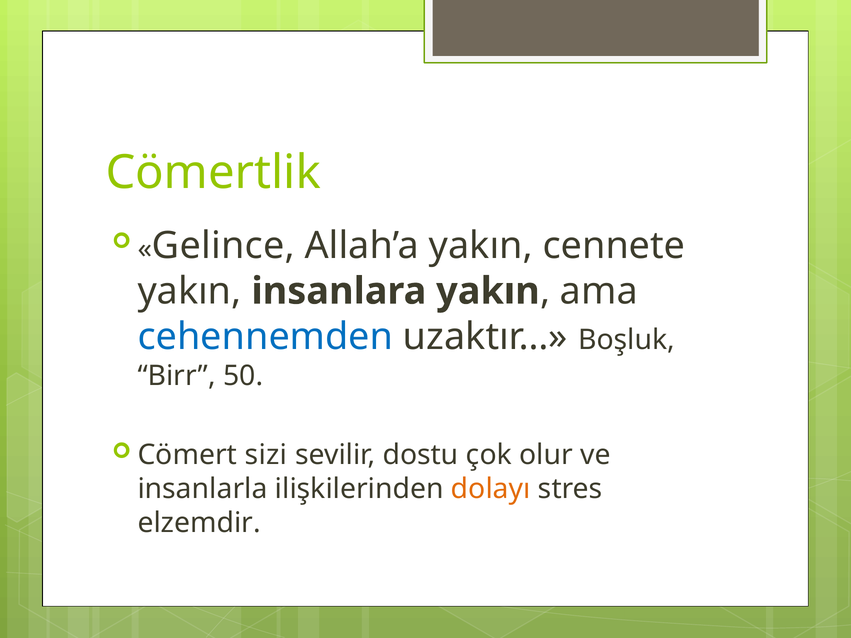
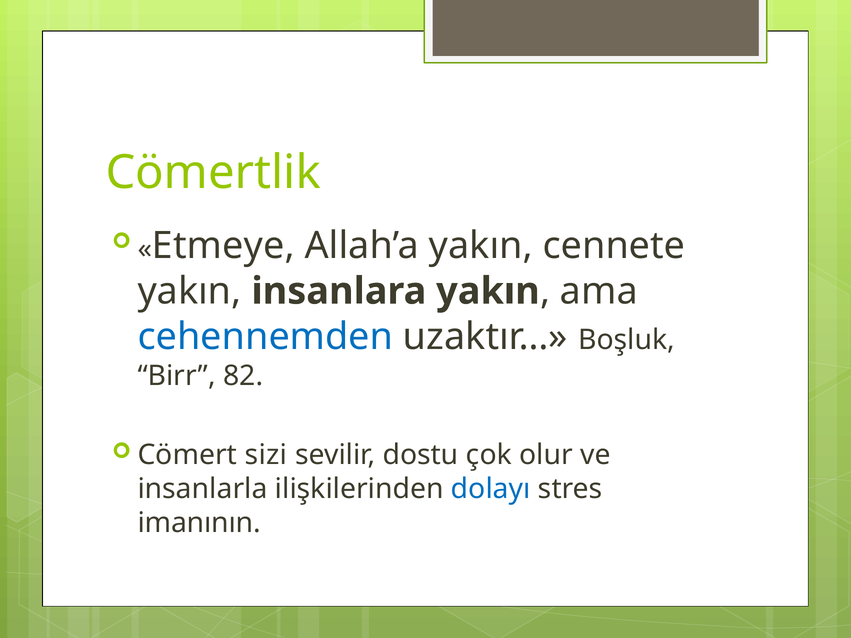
Gelince: Gelince -> Etmeye
50: 50 -> 82
dolayı colour: orange -> blue
elzemdir: elzemdir -> imanının
